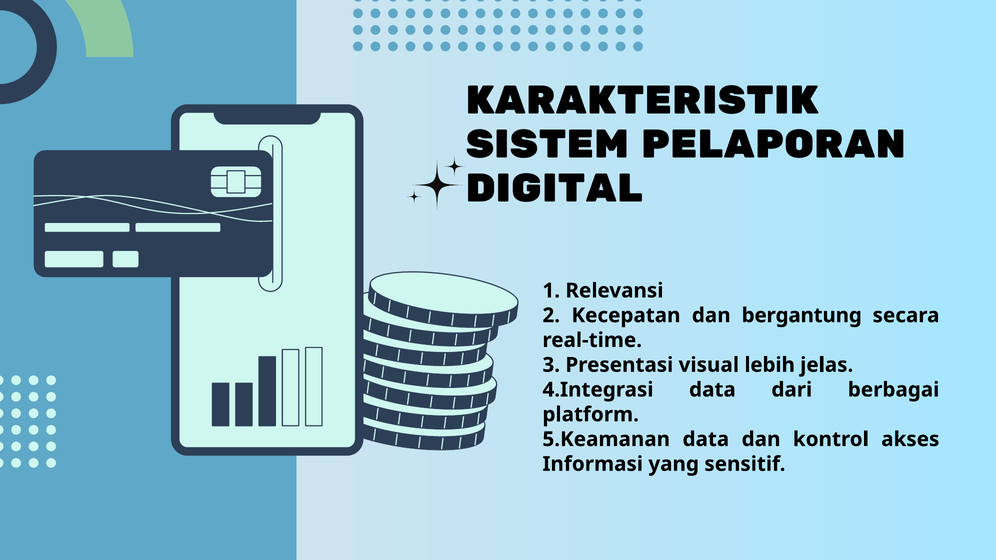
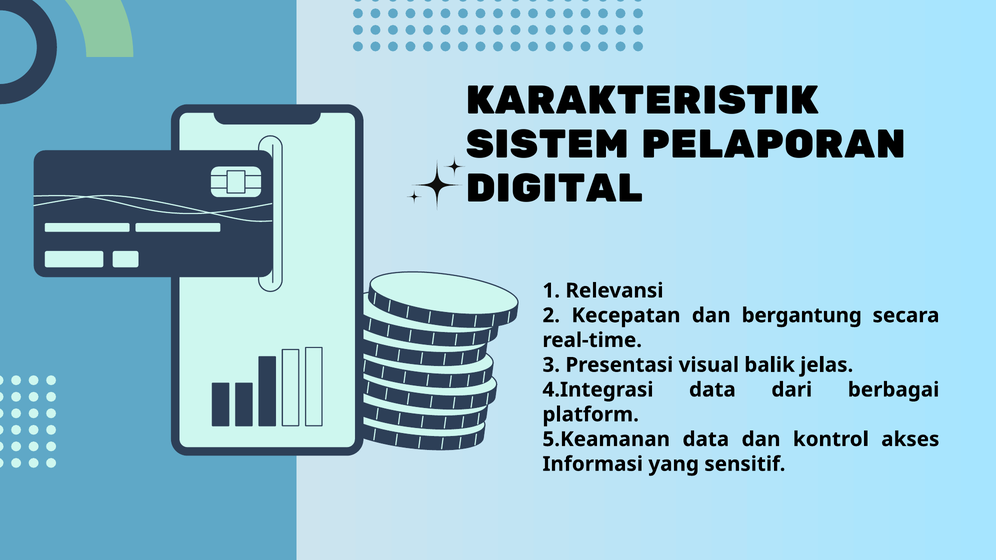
lebih: lebih -> balik
